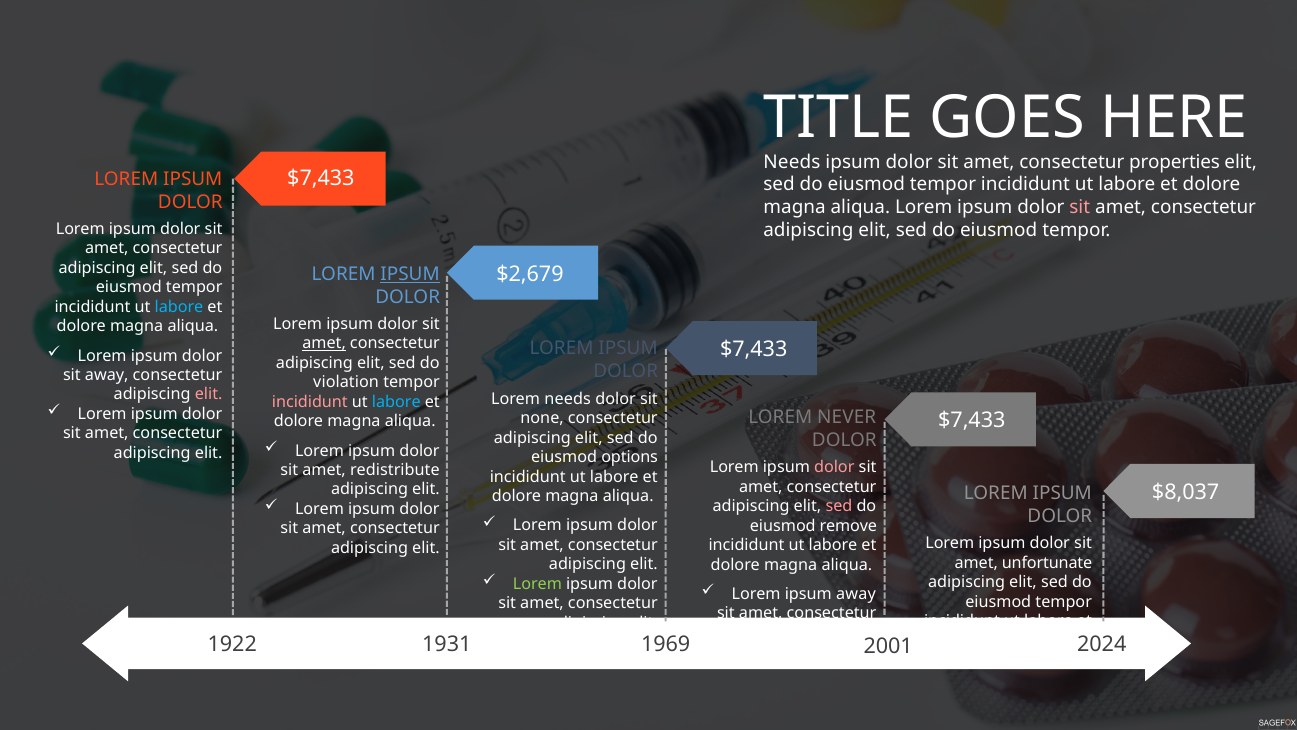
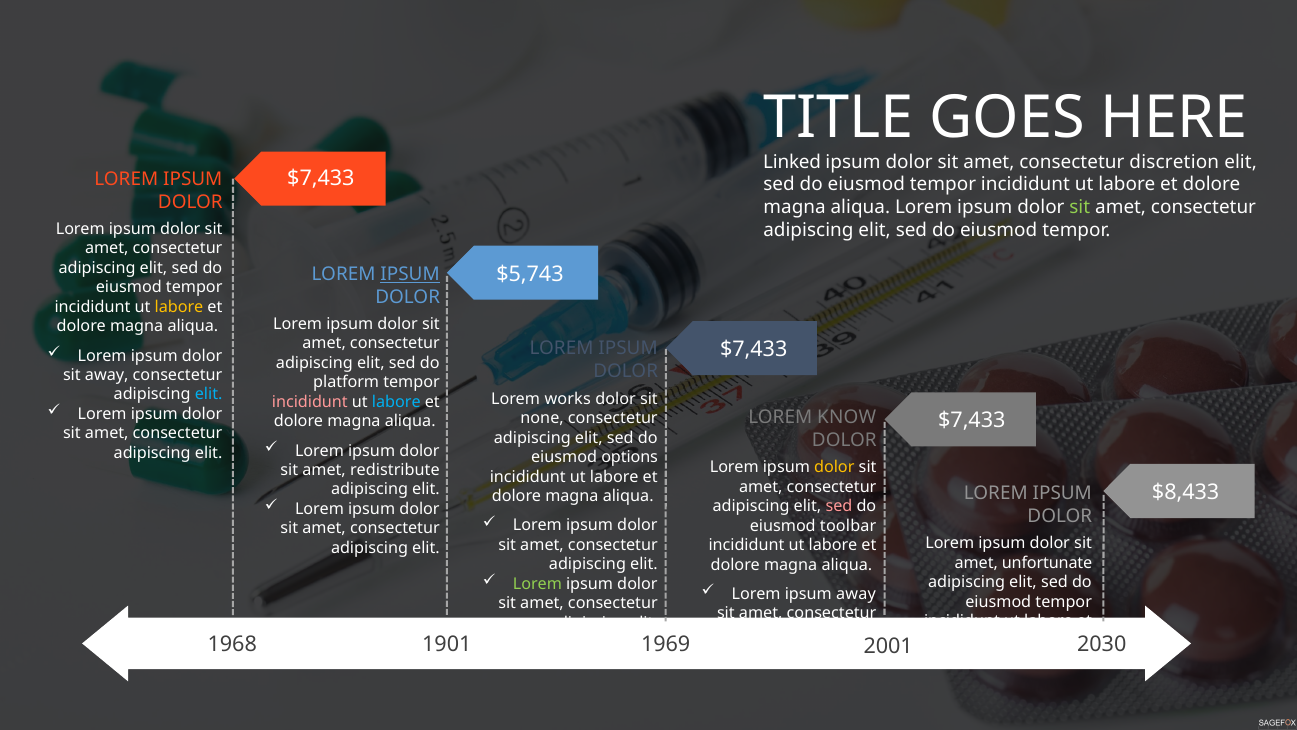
Needs at (792, 162): Needs -> Linked
properties: properties -> discretion
sit at (1080, 207) colour: pink -> light green
$2,679: $2,679 -> $5,743
labore at (179, 307) colour: light blue -> yellow
amet at (324, 343) underline: present -> none
violation: violation -> platform
elit at (209, 394) colour: pink -> light blue
Lorem needs: needs -> works
NEVER: NEVER -> KNOW
dolor at (834, 467) colour: pink -> yellow
$8,037: $8,037 -> $8,433
remove: remove -> toolbar
1922: 1922 -> 1968
1931: 1931 -> 1901
2024: 2024 -> 2030
